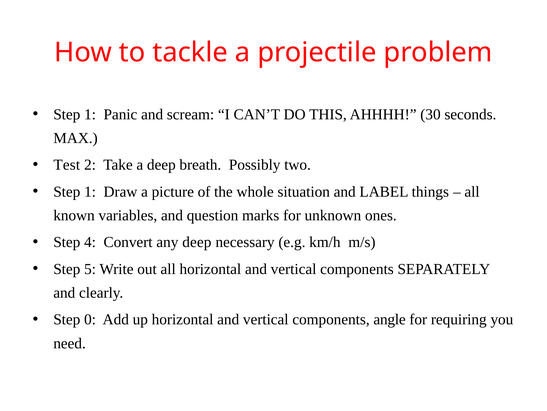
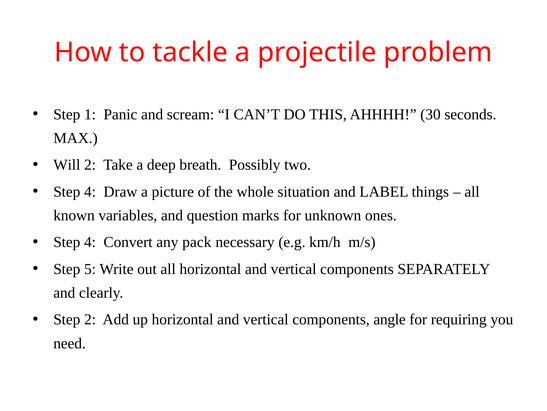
Test: Test -> Will
1 at (90, 191): 1 -> 4
any deep: deep -> pack
Step 0: 0 -> 2
